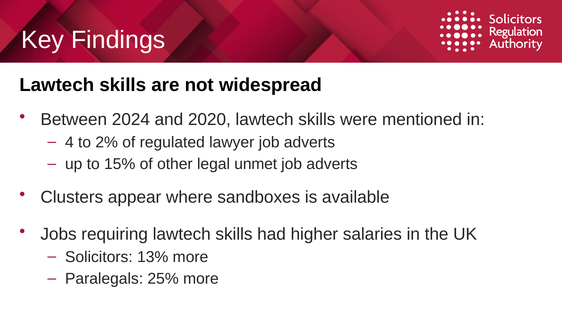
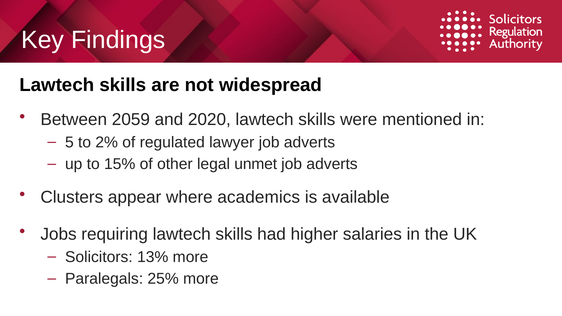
2024: 2024 -> 2059
4: 4 -> 5
sandboxes: sandboxes -> academics
